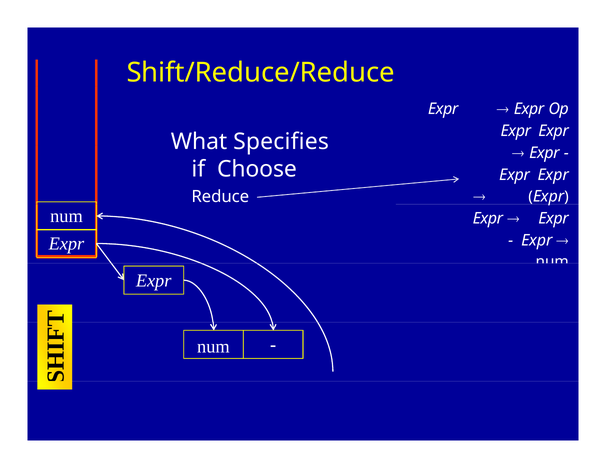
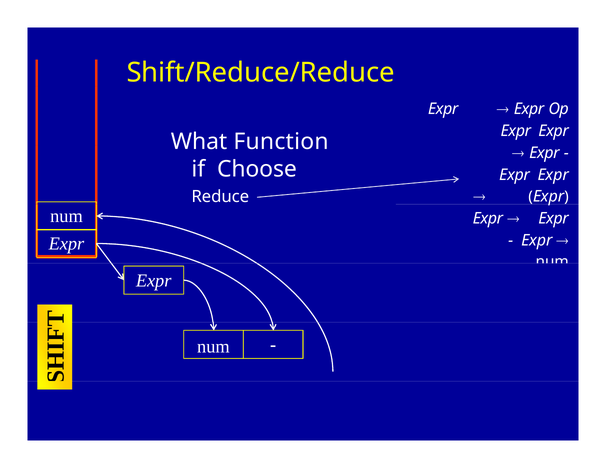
Specifies: Specifies -> Function
